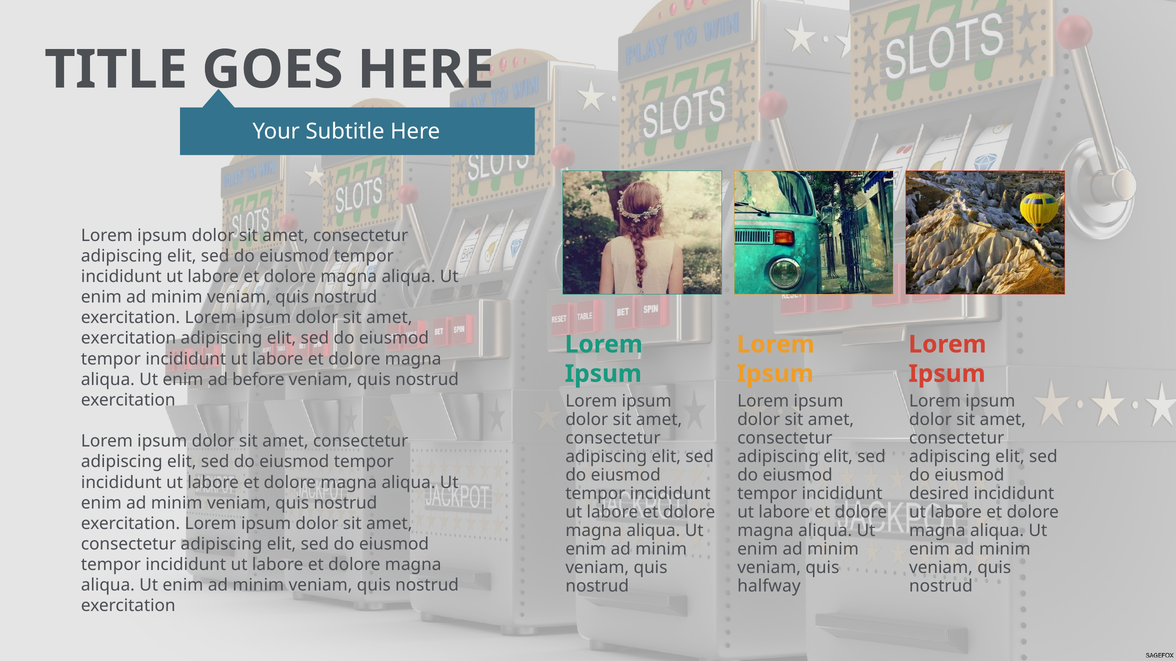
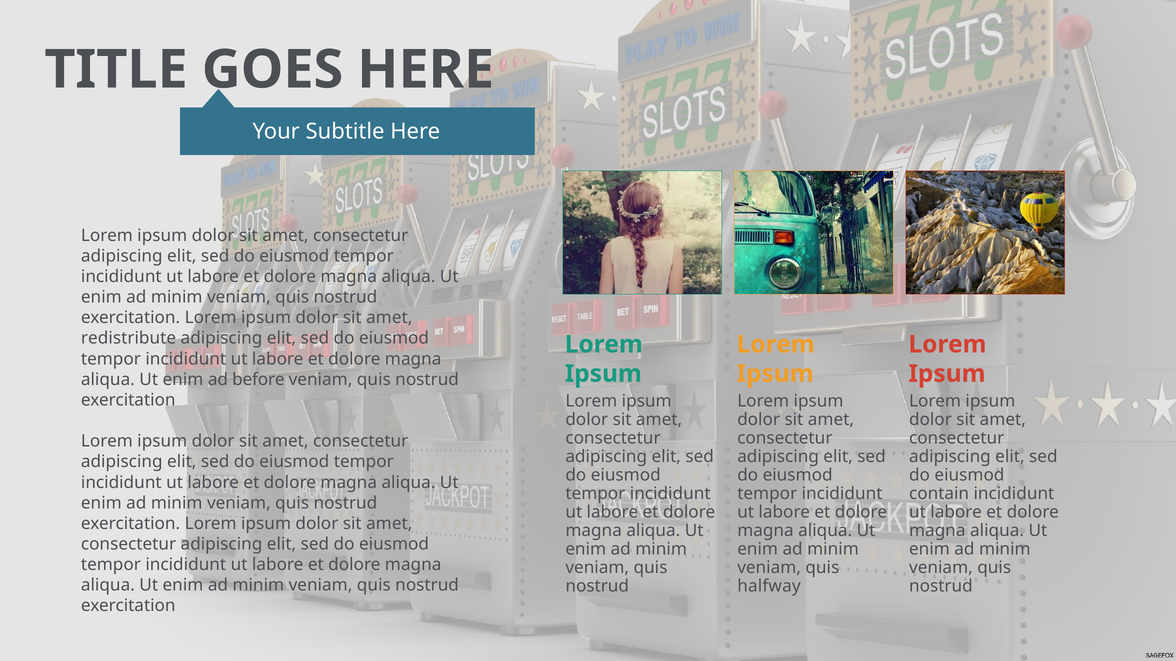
exercitation at (129, 339): exercitation -> redistribute
desired: desired -> contain
